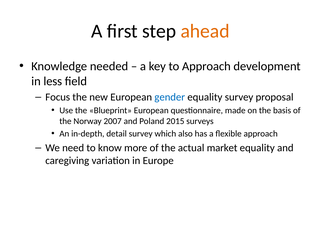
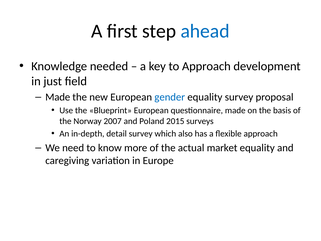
ahead colour: orange -> blue
less: less -> just
Focus at (58, 97): Focus -> Made
